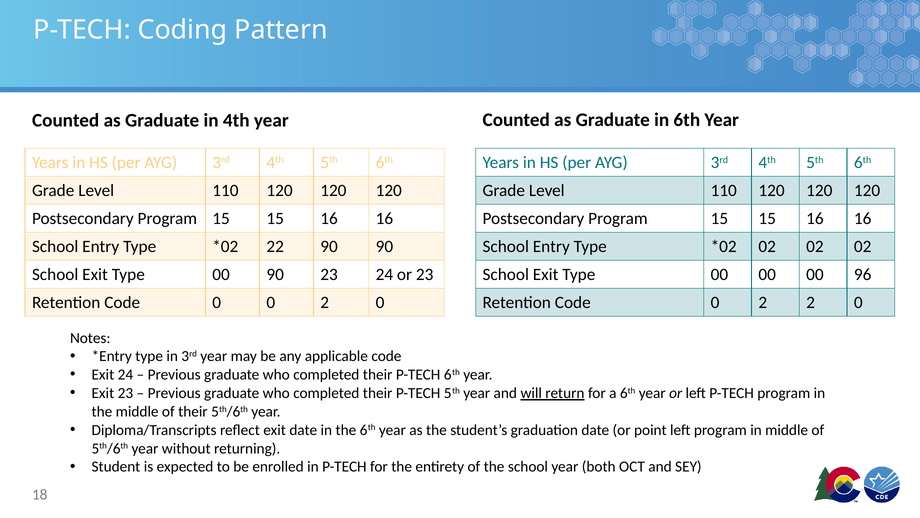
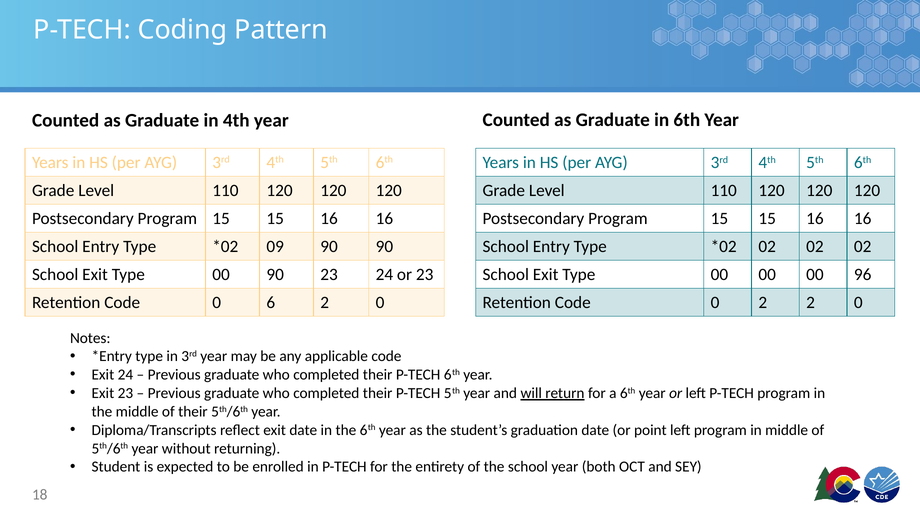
22: 22 -> 09
0 0: 0 -> 6
